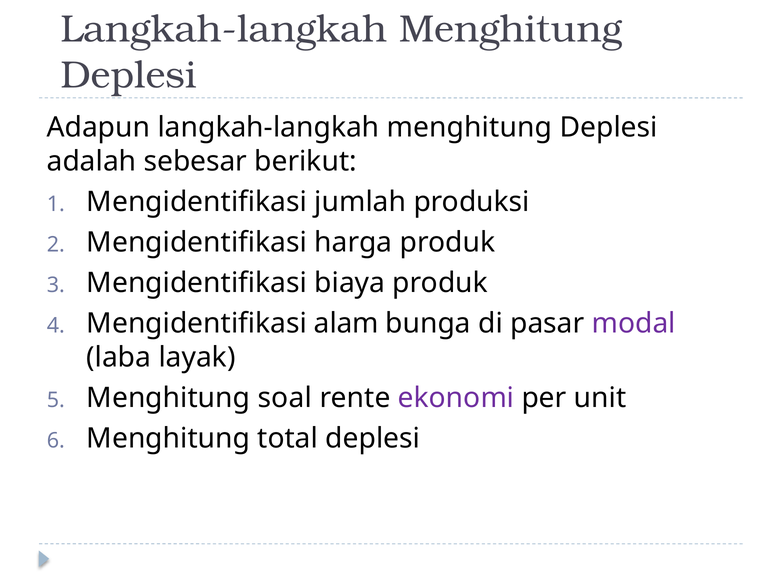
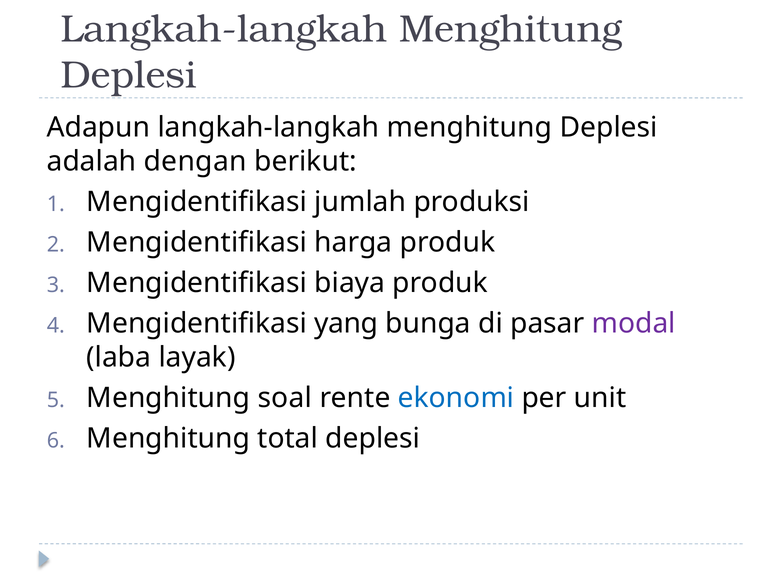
sebesar: sebesar -> dengan
alam: alam -> yang
ekonomi colour: purple -> blue
